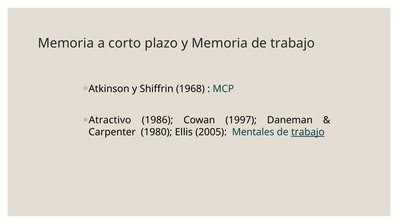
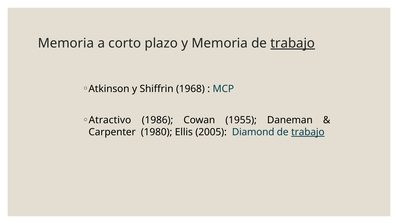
trabajo at (293, 43) underline: none -> present
1997: 1997 -> 1955
Mentales: Mentales -> Diamond
